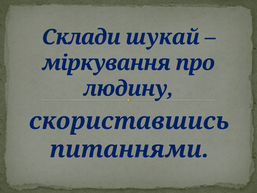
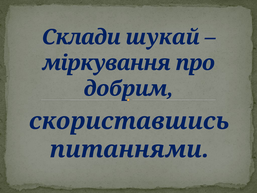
людину: людину -> добрим
